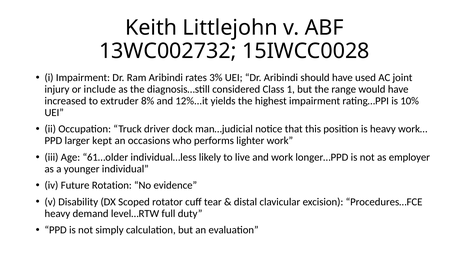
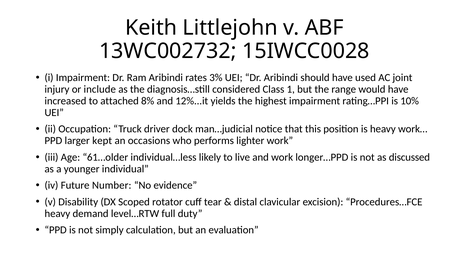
extruder: extruder -> attached
employer: employer -> discussed
Rotation: Rotation -> Number
